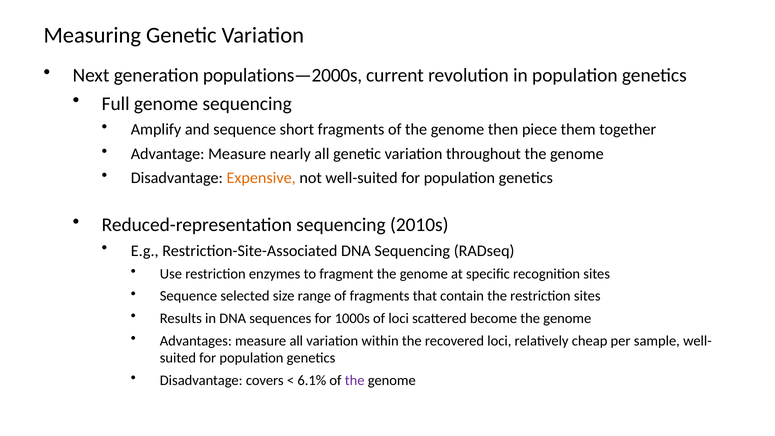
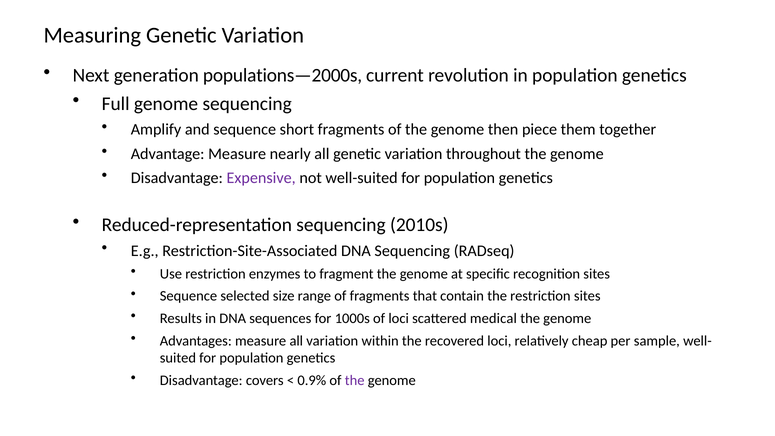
Expensive colour: orange -> purple
become: become -> medical
6.1%: 6.1% -> 0.9%
